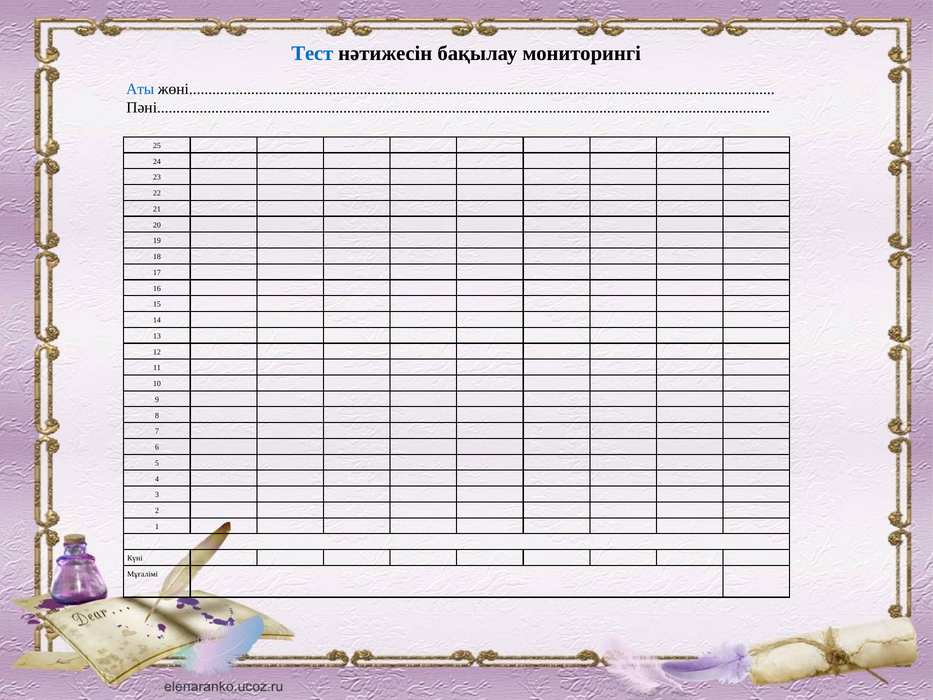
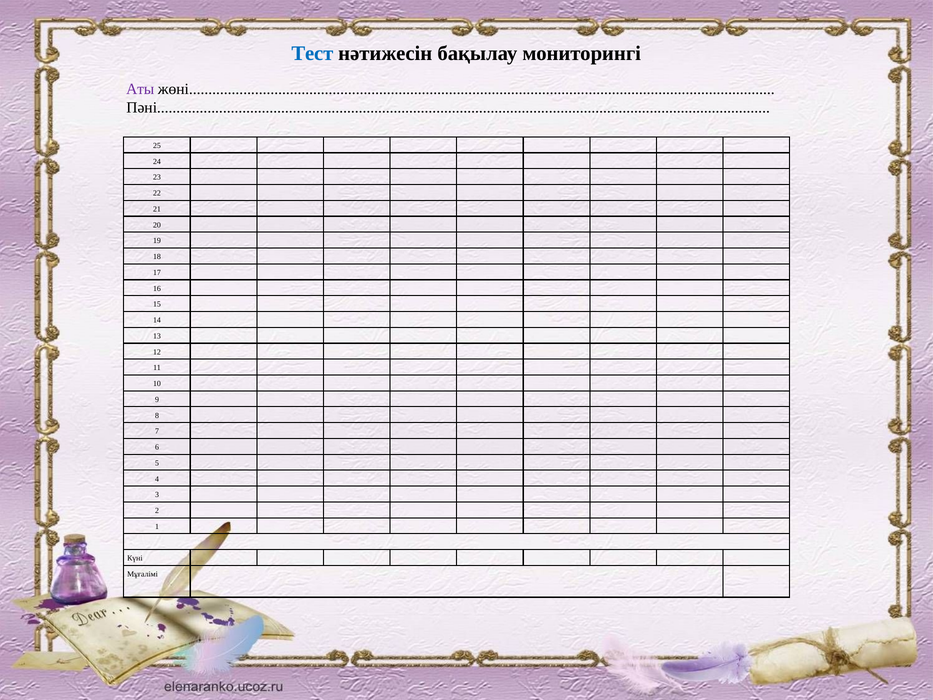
Аты colour: blue -> purple
